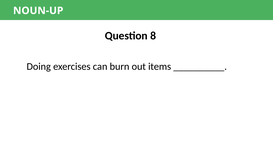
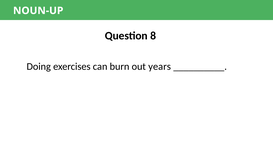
items: items -> years
